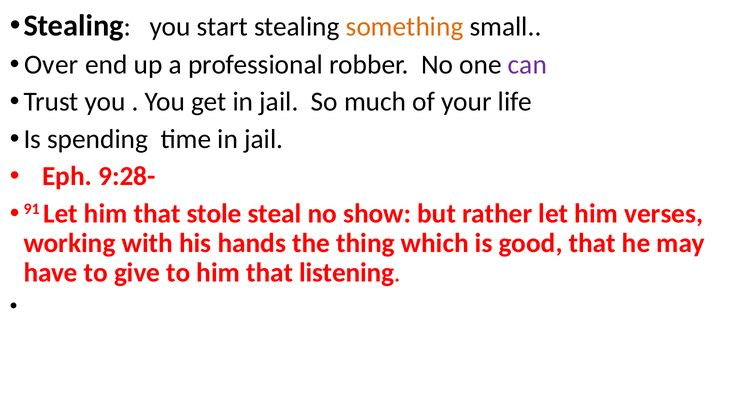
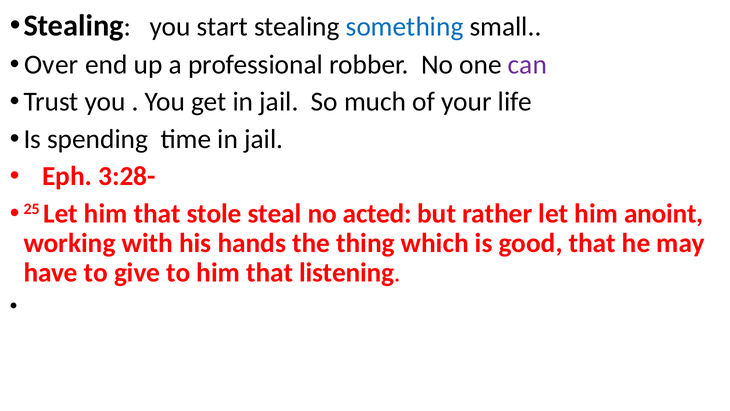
something colour: orange -> blue
9:28-: 9:28- -> 3:28-
91: 91 -> 25
show: show -> acted
verses: verses -> anoint
